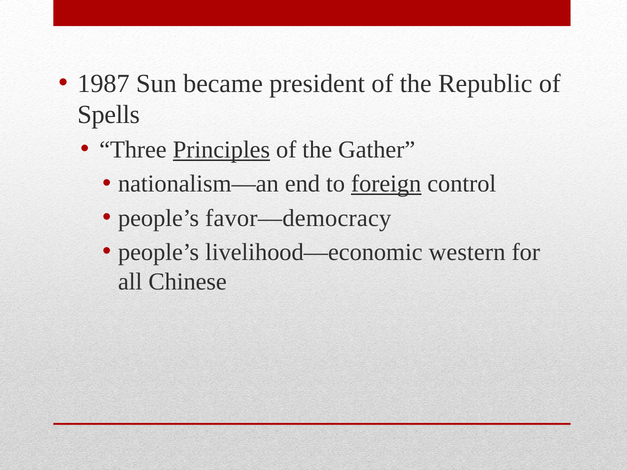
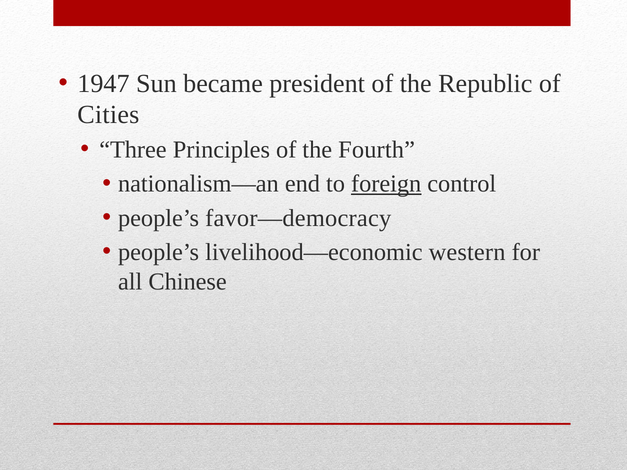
1987: 1987 -> 1947
Spells: Spells -> Cities
Principles underline: present -> none
Gather: Gather -> Fourth
